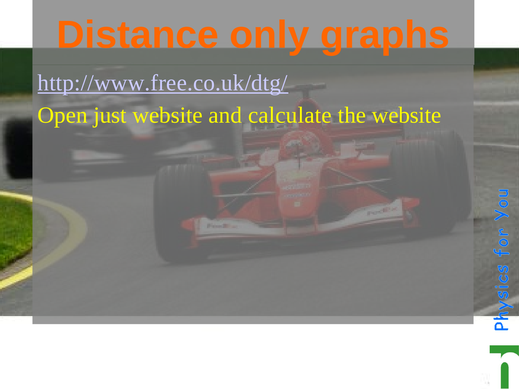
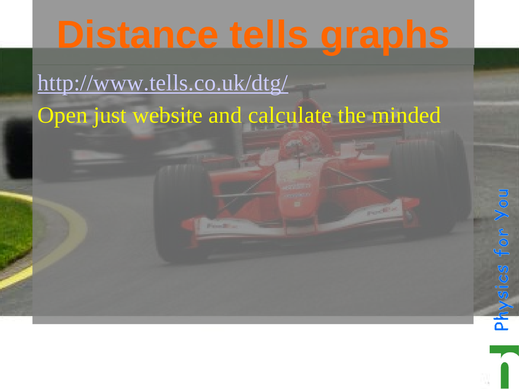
only: only -> tells
http://www.free.co.uk/dtg/: http://www.free.co.uk/dtg/ -> http://www.tells.co.uk/dtg/
the website: website -> minded
